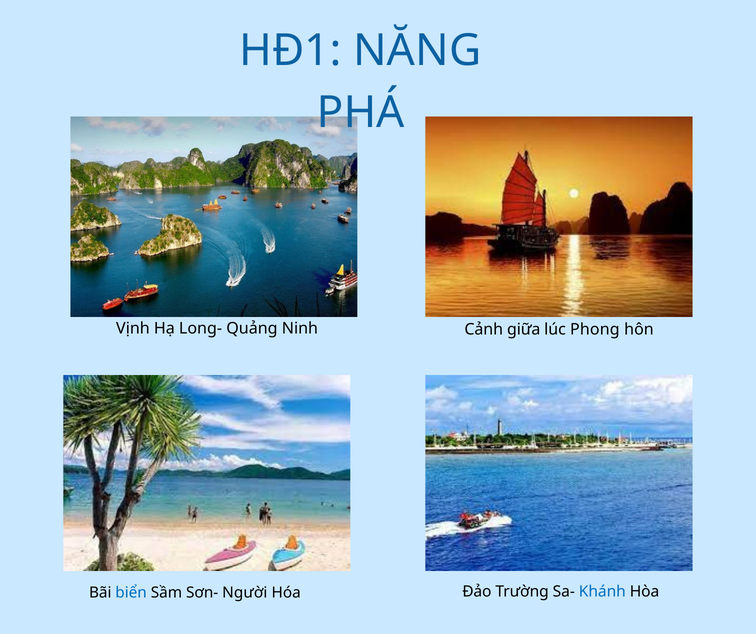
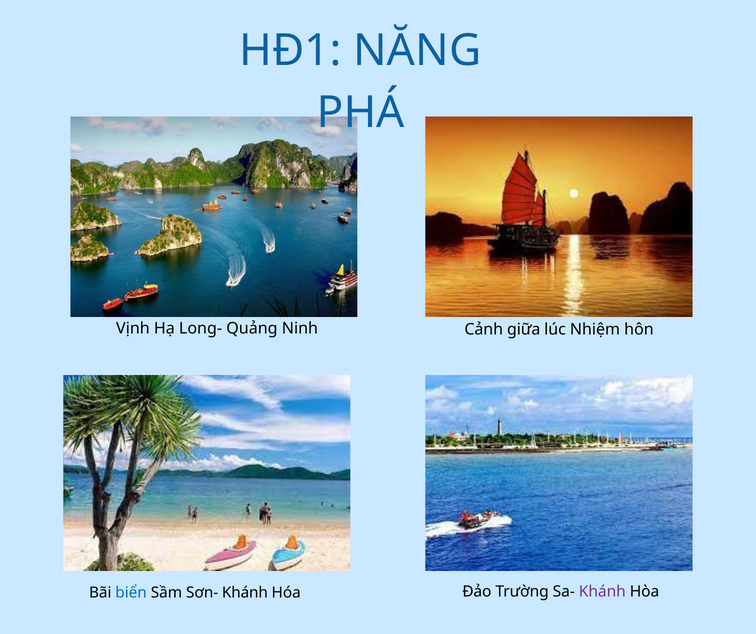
Phong: Phong -> Nhiệm
Sơn- Người: Người -> Khánh
Khánh at (602, 591) colour: blue -> purple
